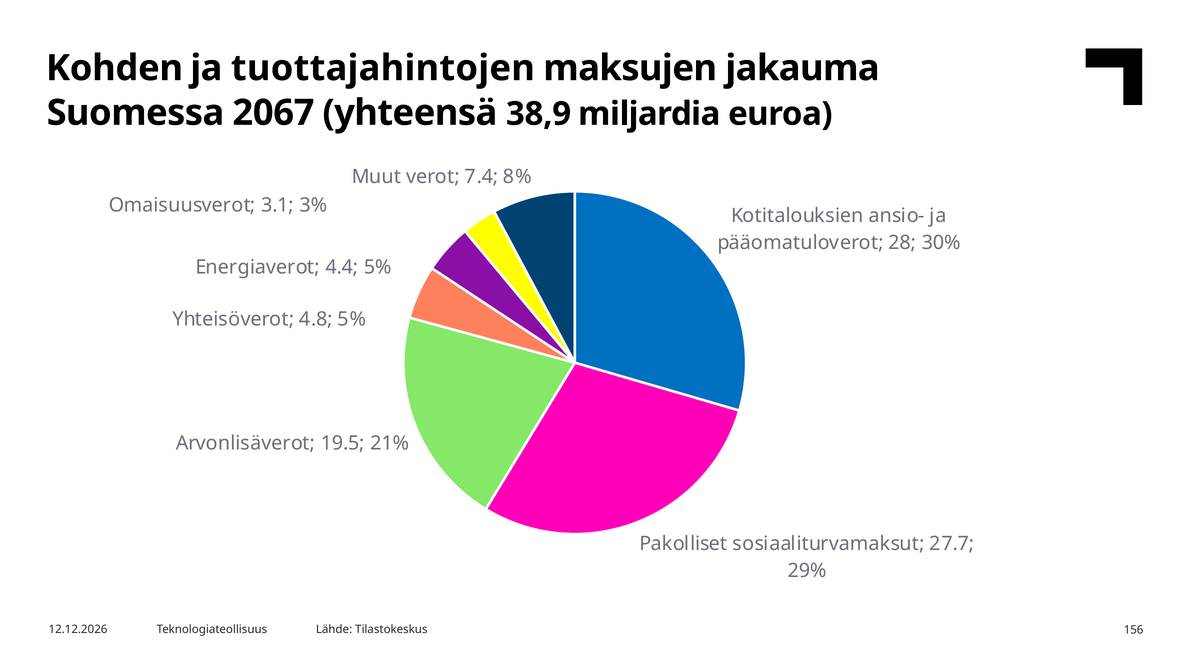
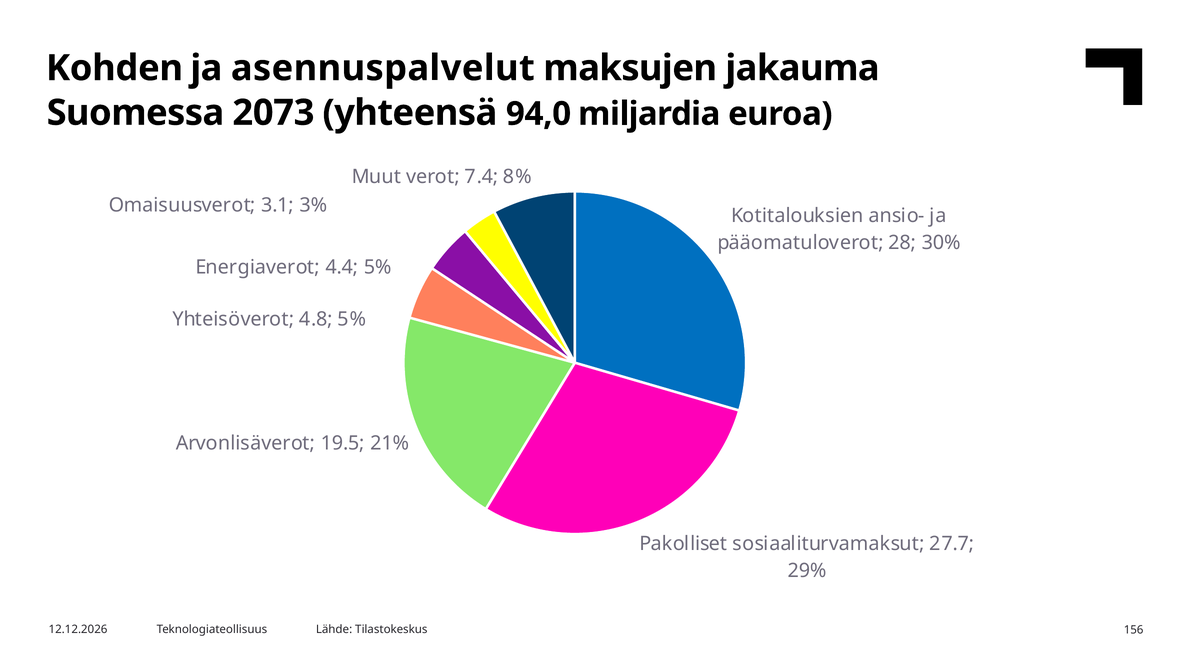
tuottajahintojen: tuottajahintojen -> asennuspalvelut
2067: 2067 -> 2073
38,9: 38,9 -> 94,0
